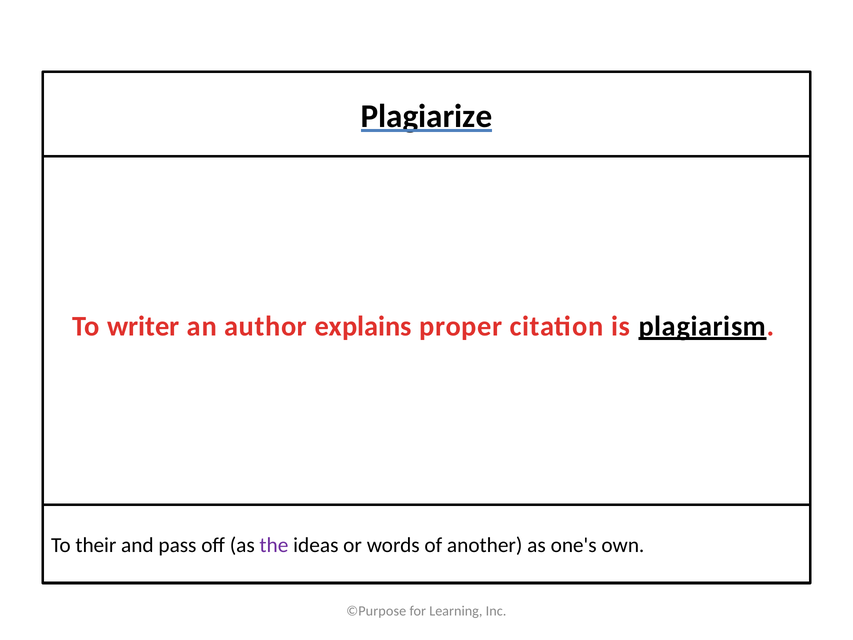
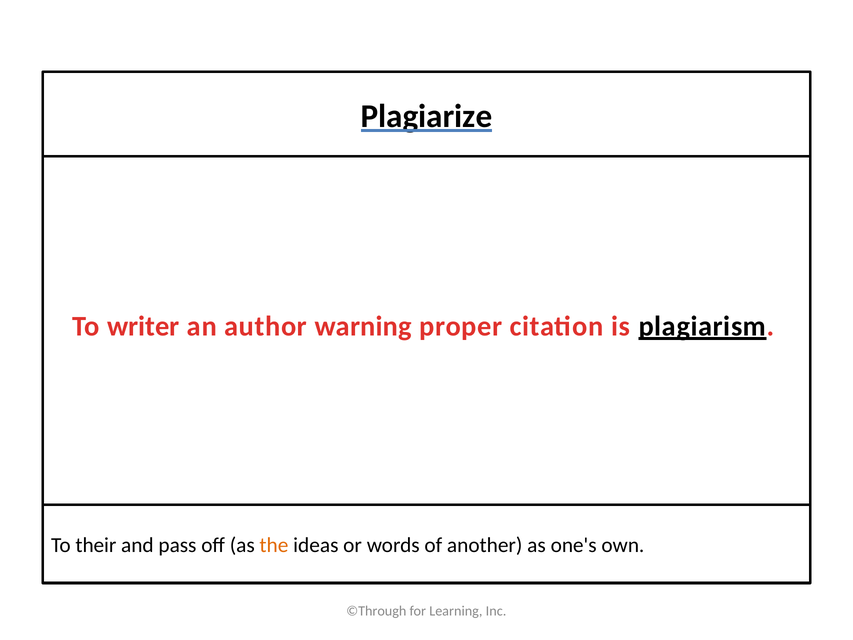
explains: explains -> warning
the colour: purple -> orange
©Purpose: ©Purpose -> ©Through
